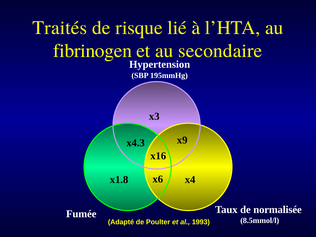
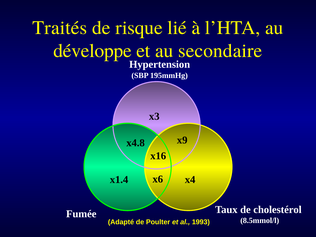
fibrinogen: fibrinogen -> développe
x4.3: x4.3 -> x4.8
x1.8: x1.8 -> x1.4
normalisée: normalisée -> cholestérol
